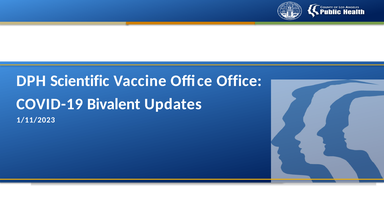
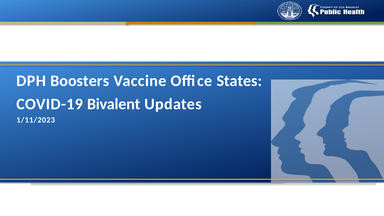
Scientific: Scientific -> Boosters
Office Office: Office -> States
